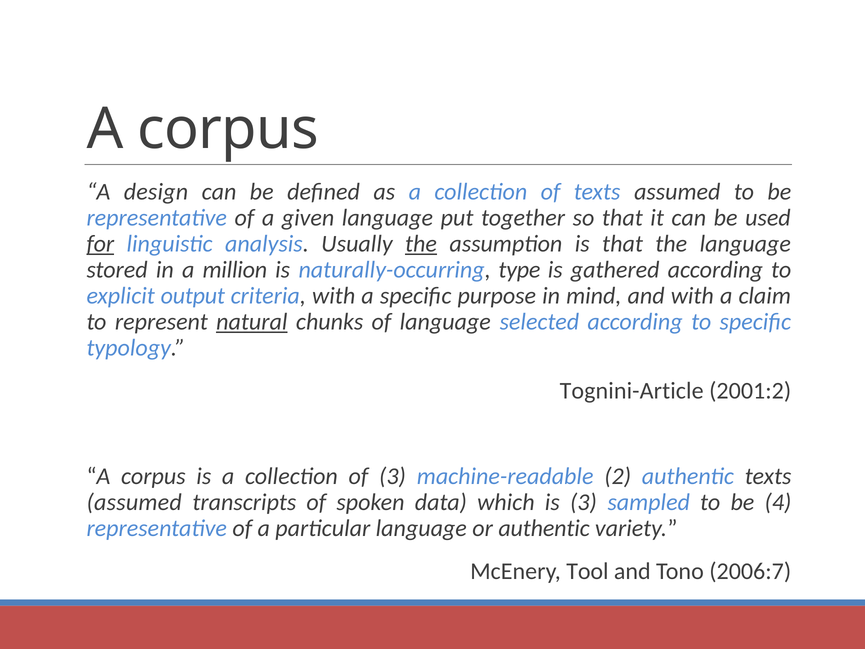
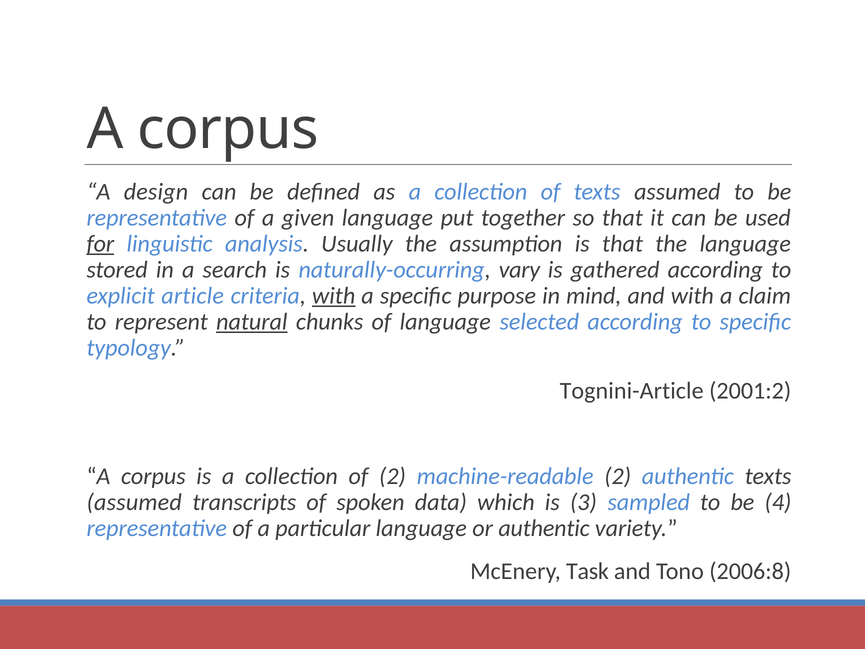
the at (421, 244) underline: present -> none
million: million -> search
type: type -> vary
output: output -> article
with at (334, 296) underline: none -> present
of 3: 3 -> 2
Tool: Tool -> Task
2006:7: 2006:7 -> 2006:8
